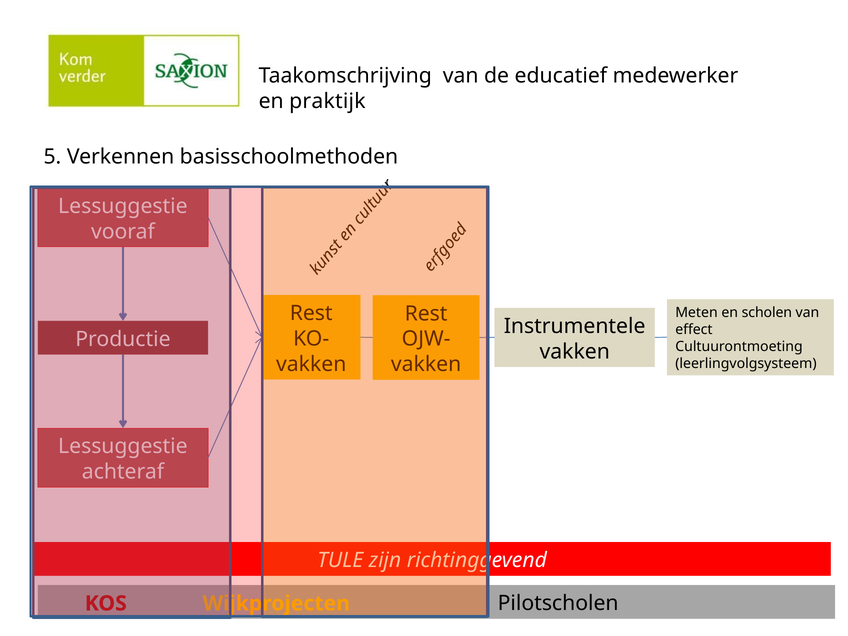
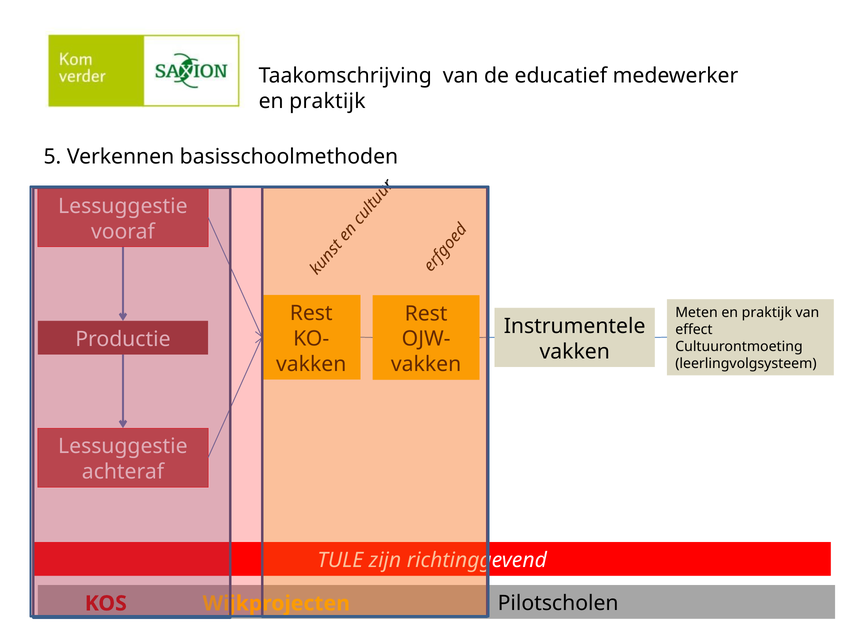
Meten en scholen: scholen -> praktijk
